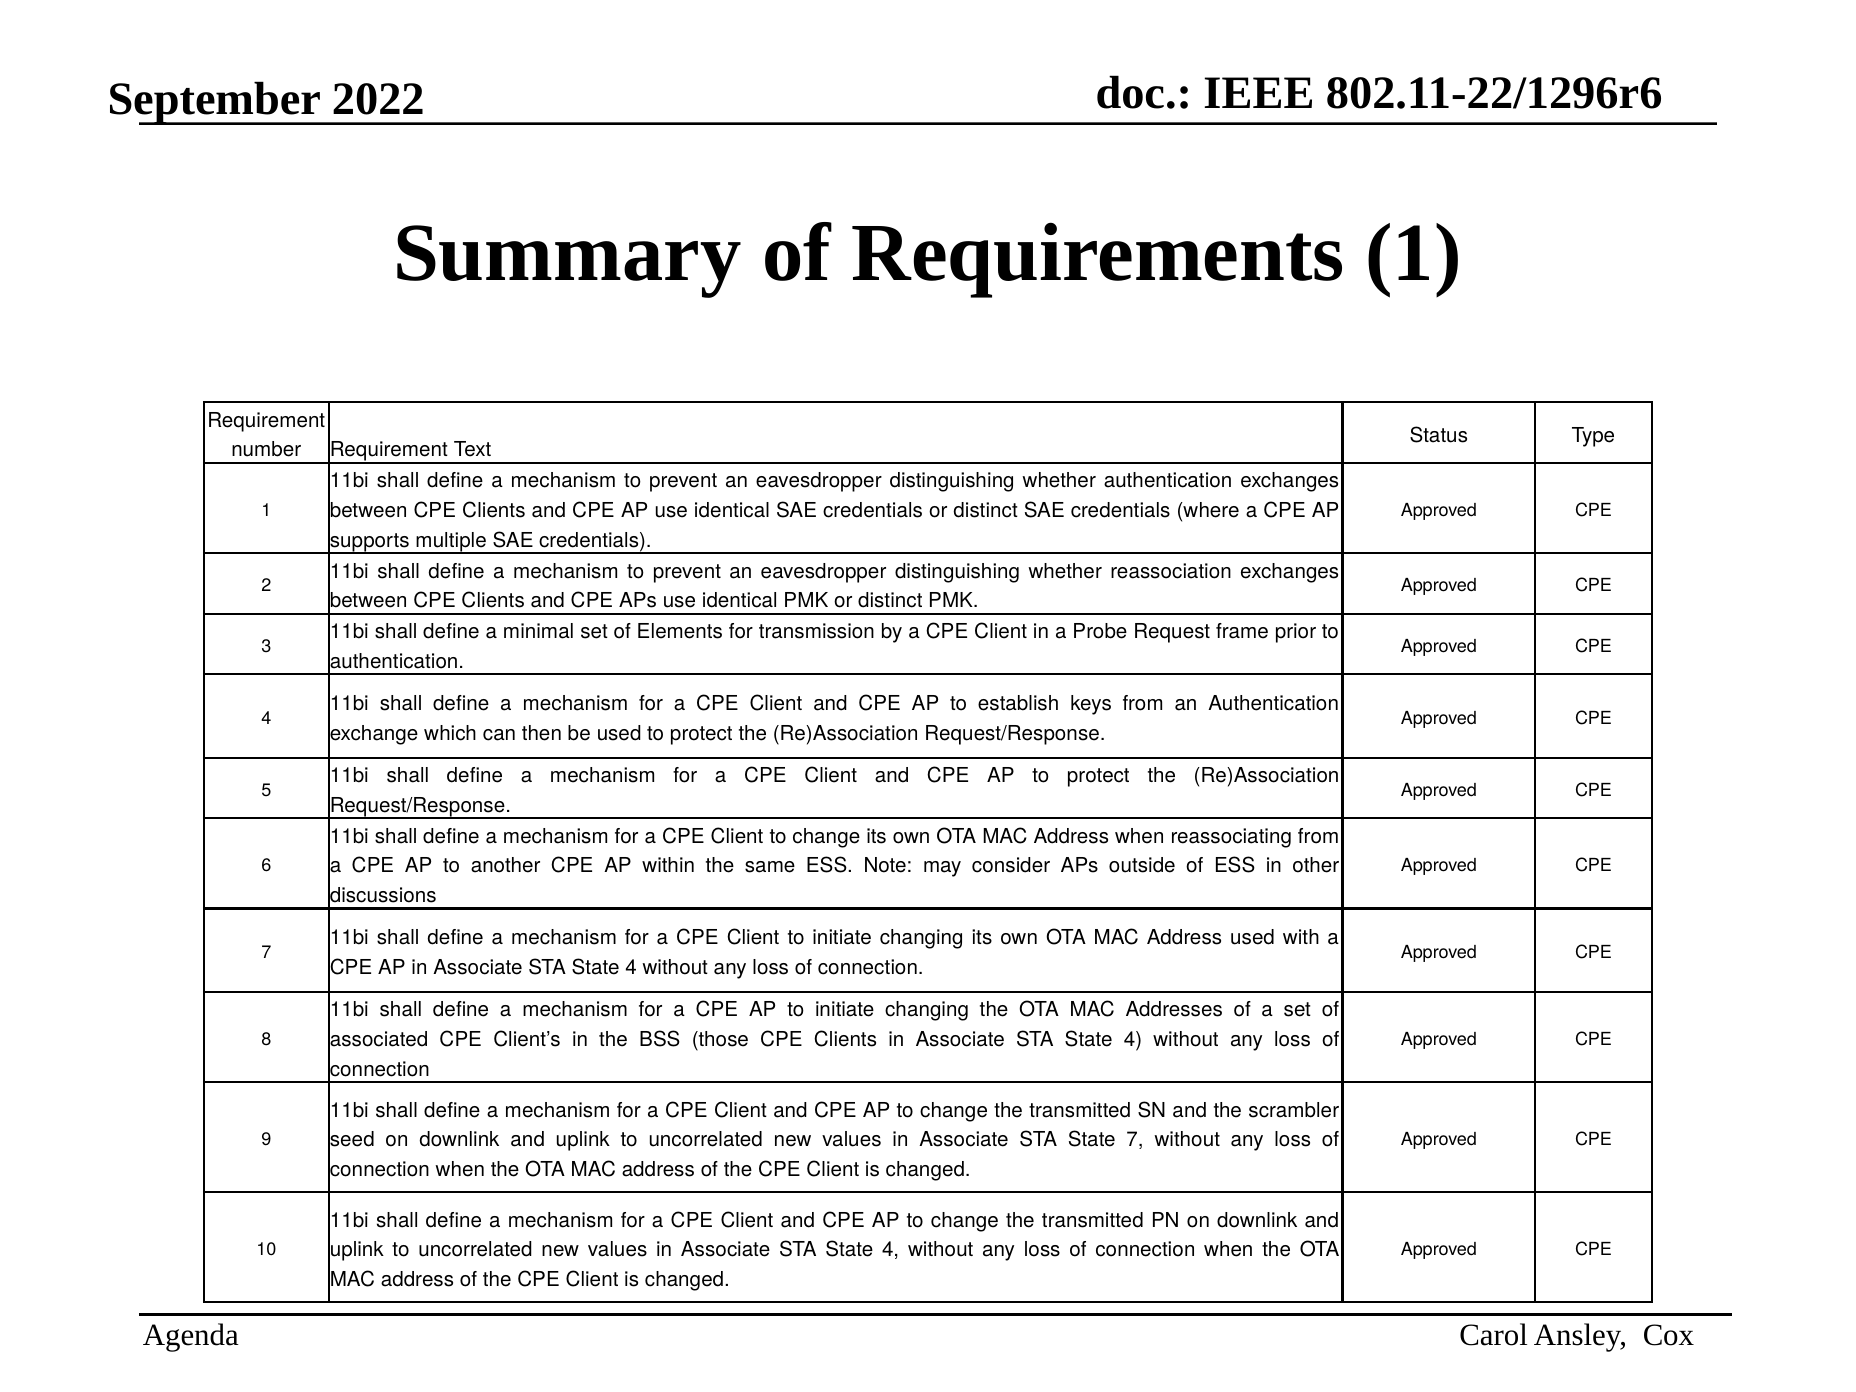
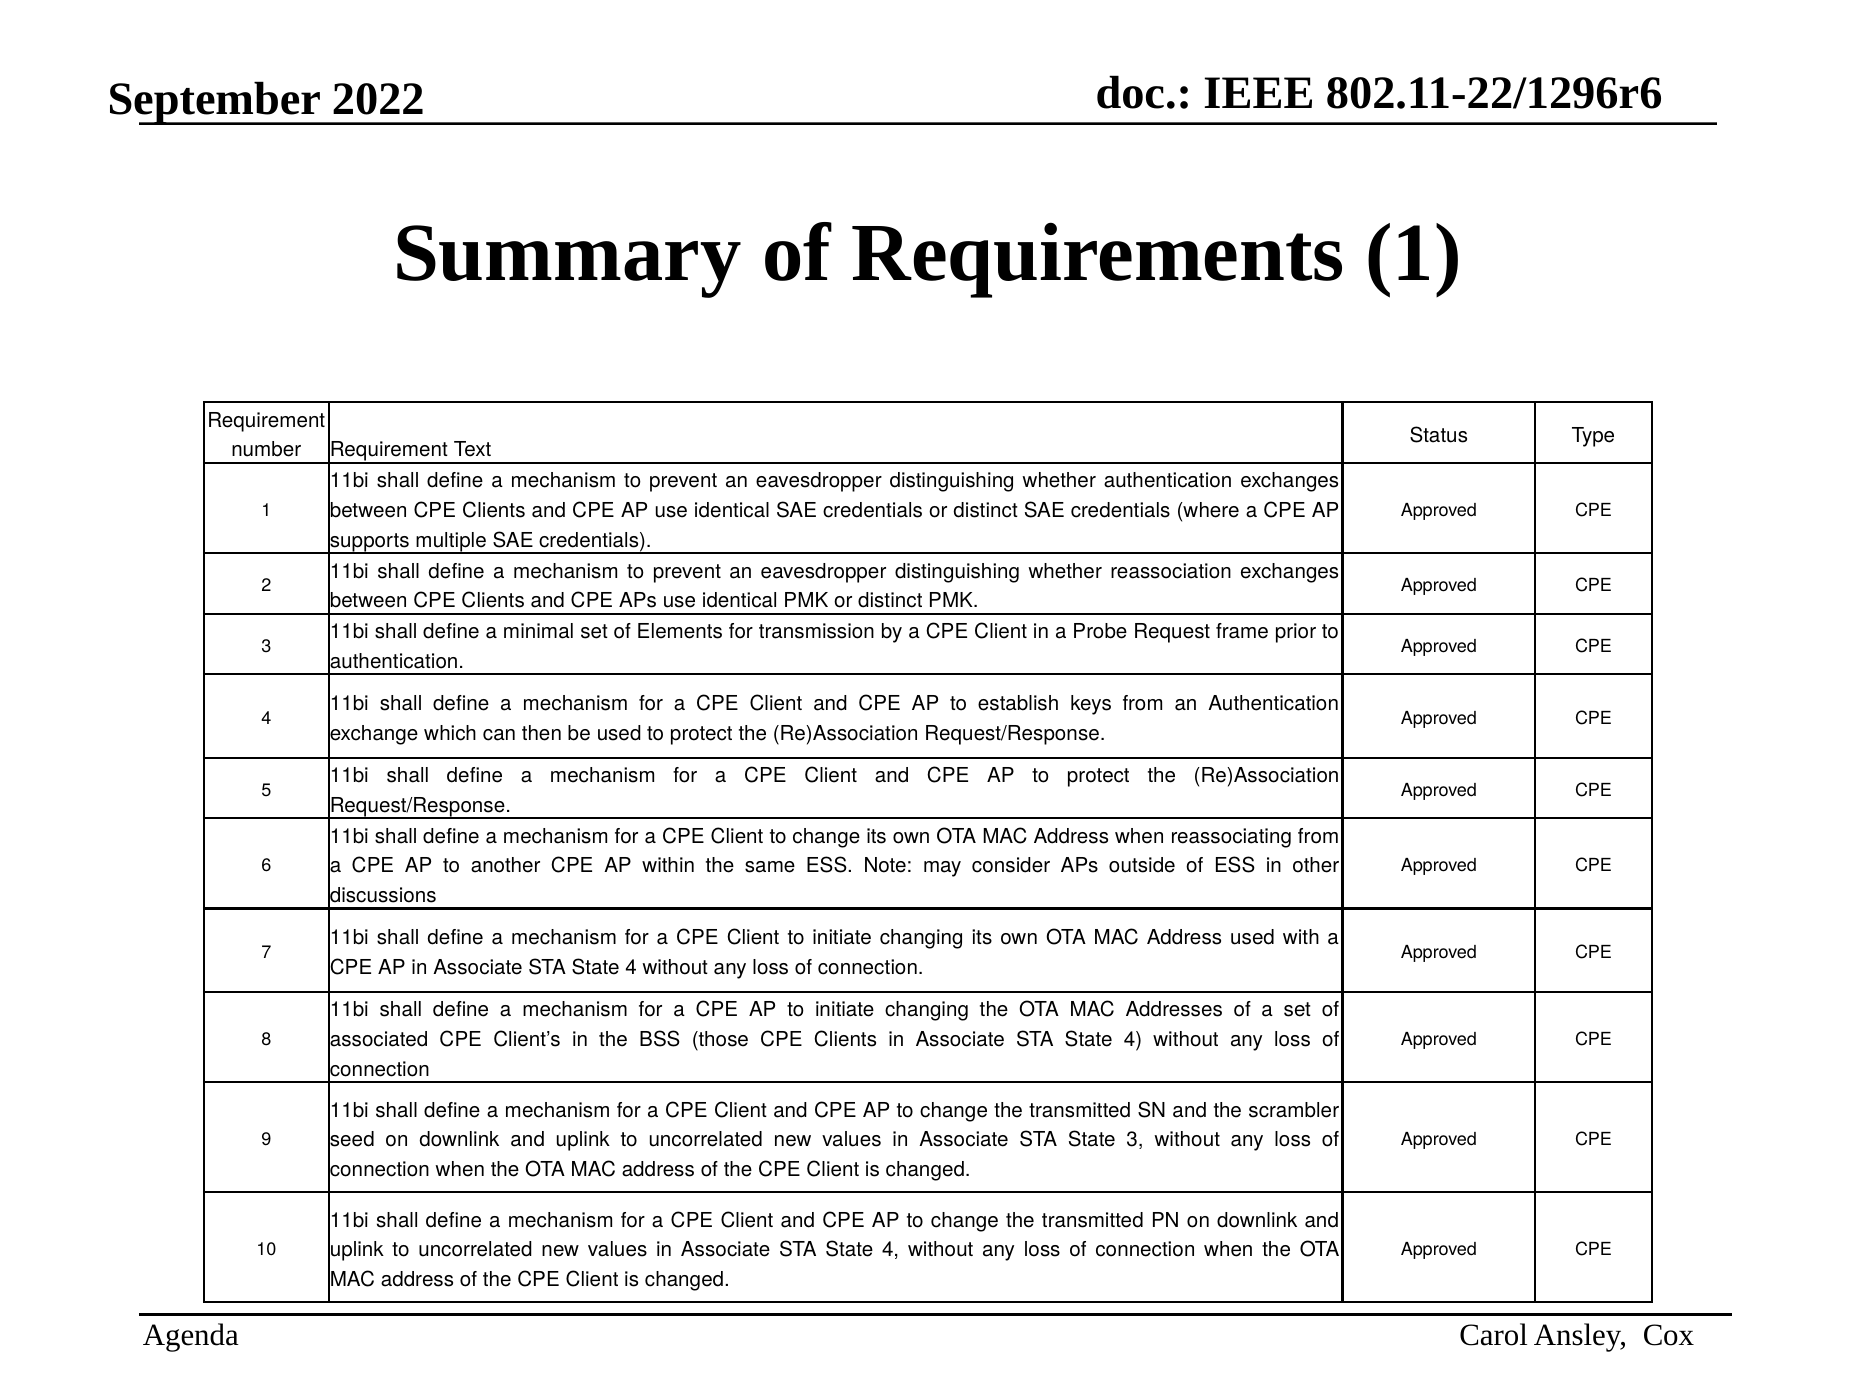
State 7: 7 -> 3
